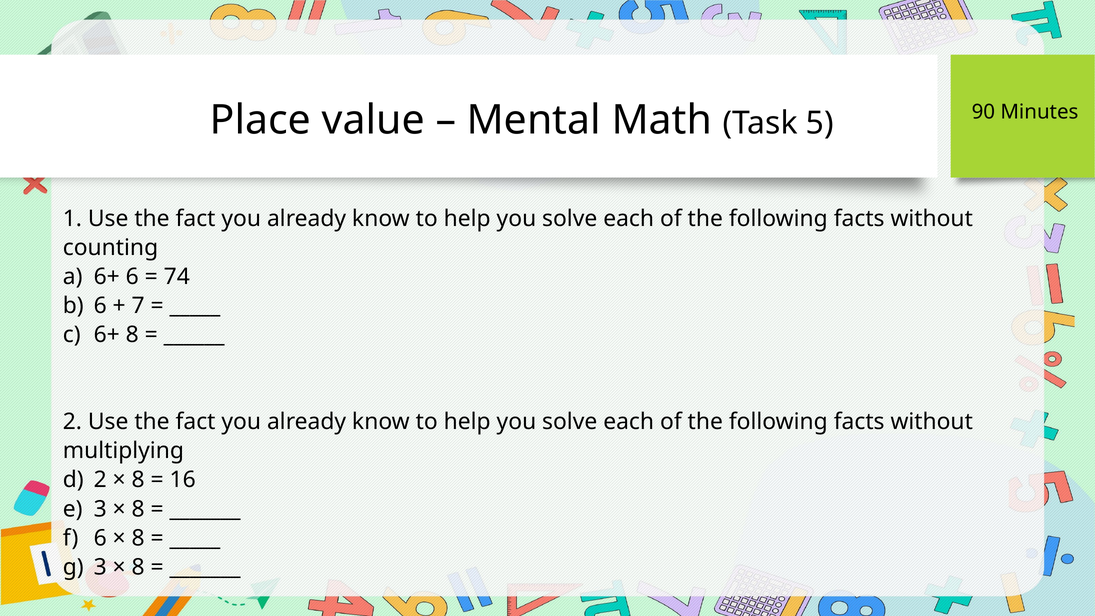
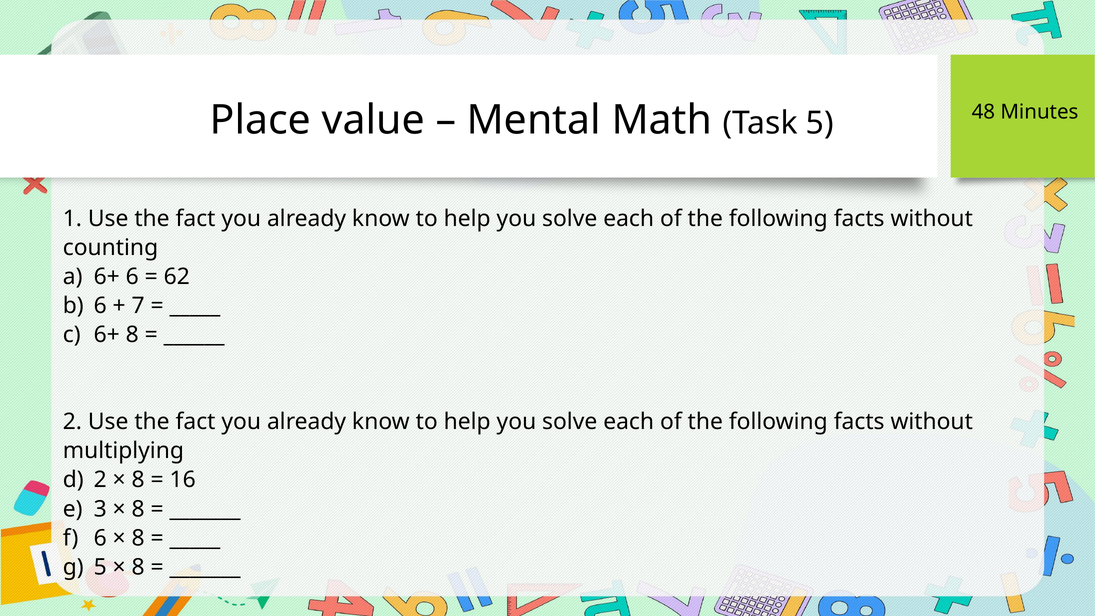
90: 90 -> 48
74: 74 -> 62
3 at (100, 567): 3 -> 5
